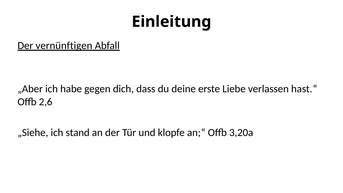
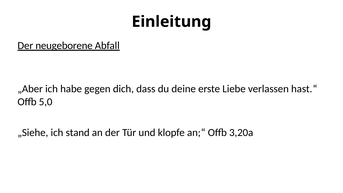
vernünftigen: vernünftigen -> neugeborene
2,6: 2,6 -> 5,0
